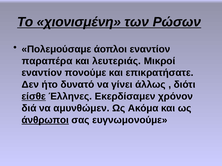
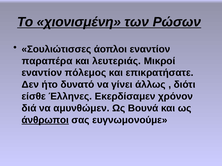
Πολεμούσαμε: Πολεμούσαμε -> Σουλιώτισσες
πονούμε: πονούμε -> πόλεμος
είσθε underline: present -> none
Ακόμα: Ακόμα -> Βουνά
